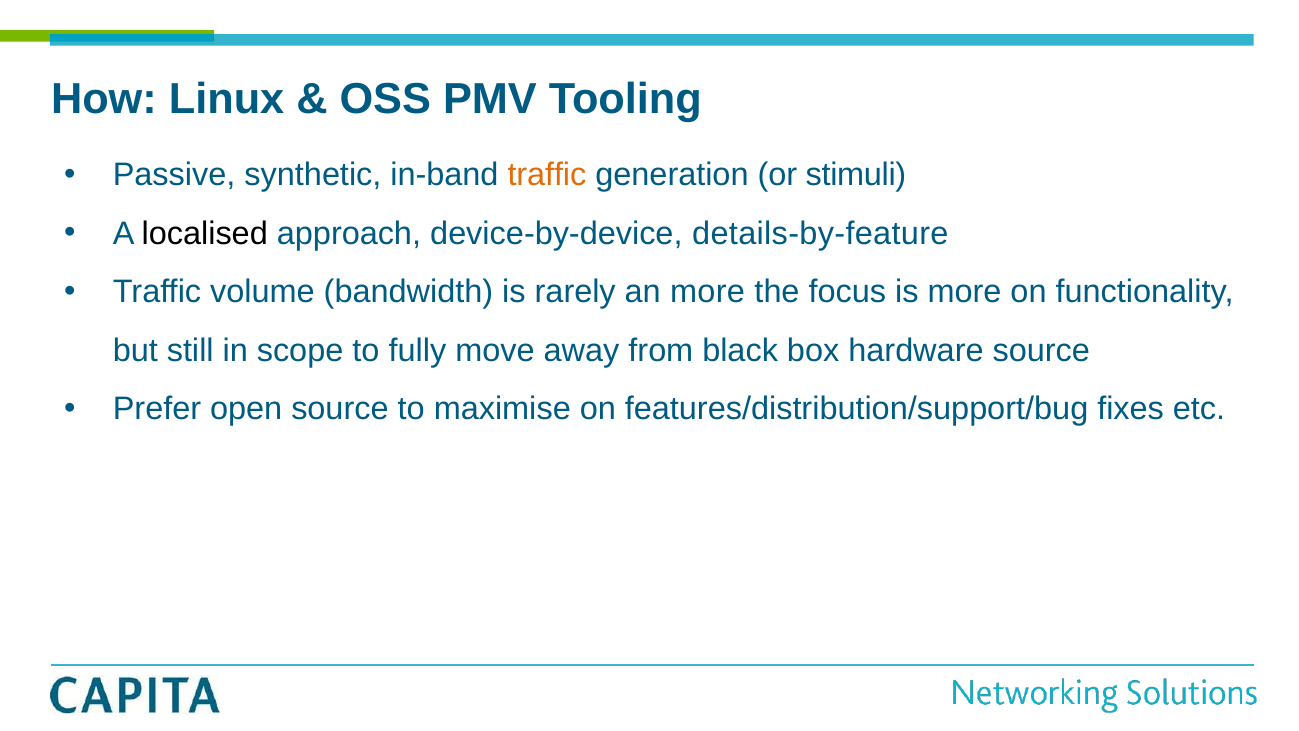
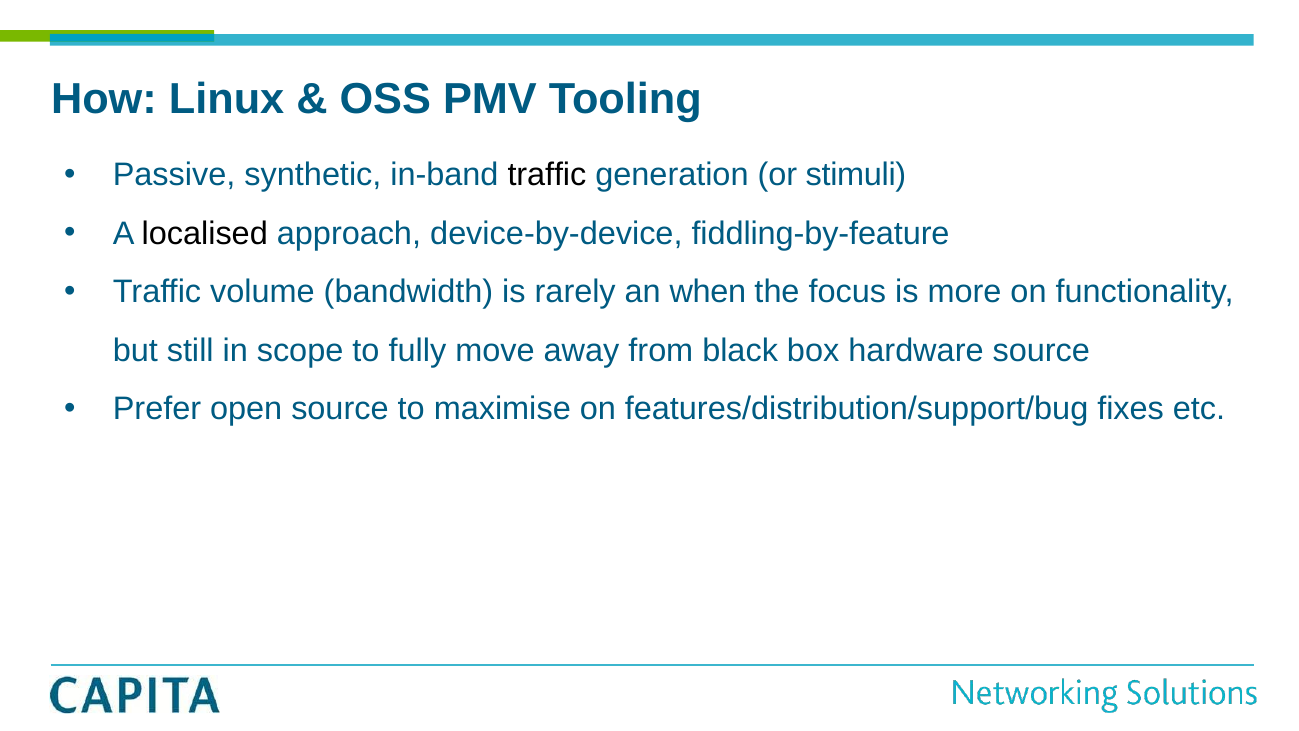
traffic at (547, 175) colour: orange -> black
details-by-feature: details-by-feature -> fiddling-by-feature
an more: more -> when
